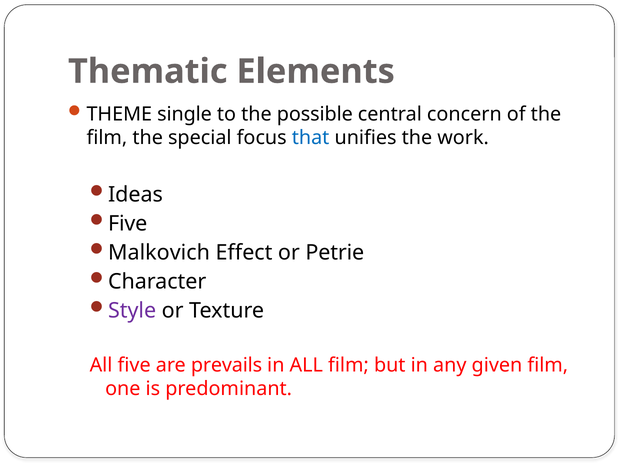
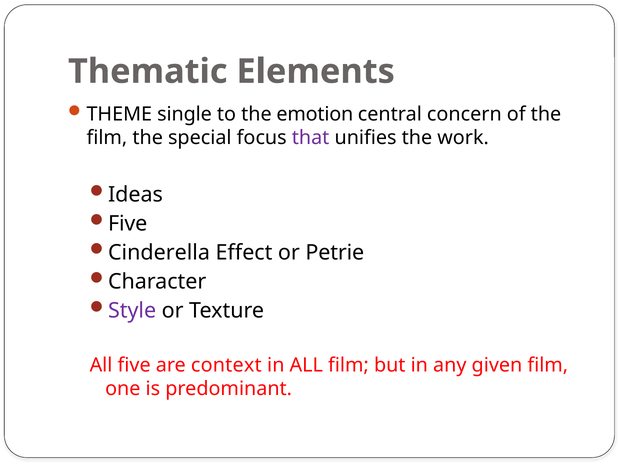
possible: possible -> emotion
that colour: blue -> purple
Malkovich: Malkovich -> Cinderella
prevails: prevails -> context
